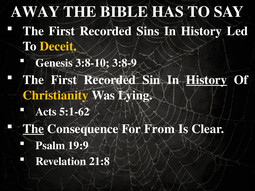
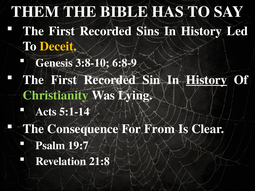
AWAY: AWAY -> THEM
3:8-9: 3:8-9 -> 6:8-9
Christianity colour: yellow -> light green
5:1-62: 5:1-62 -> 5:1-14
The at (33, 129) underline: present -> none
19:9: 19:9 -> 19:7
